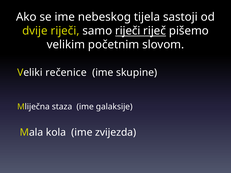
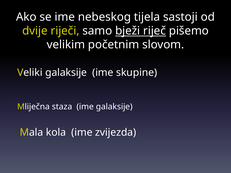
samo riječi: riječi -> bježi
Veliki rečenice: rečenice -> galaksije
